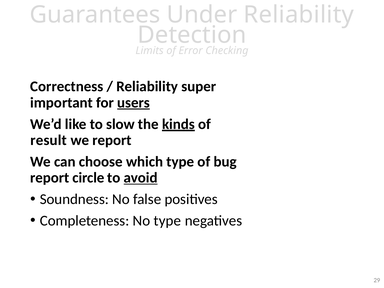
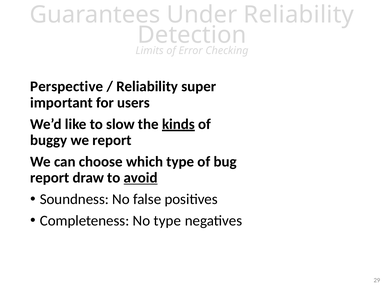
Correctness: Correctness -> Perspective
users underline: present -> none
result: result -> buggy
circle: circle -> draw
